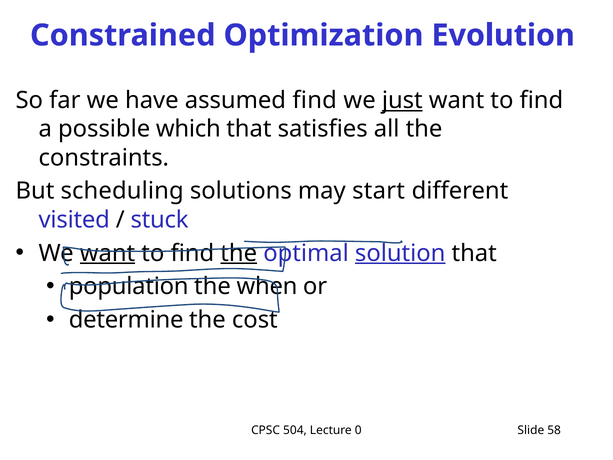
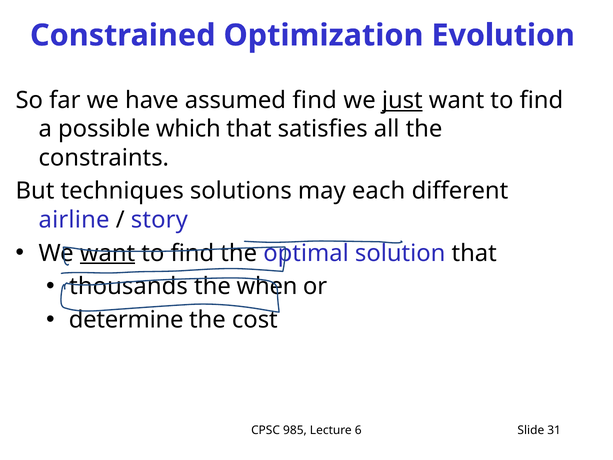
scheduling: scheduling -> techniques
start: start -> each
visited: visited -> airline
stuck: stuck -> story
the at (239, 253) underline: present -> none
solution underline: present -> none
population: population -> thousands
504: 504 -> 985
0: 0 -> 6
58: 58 -> 31
